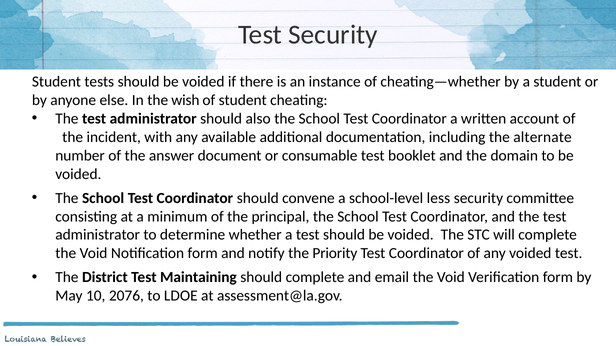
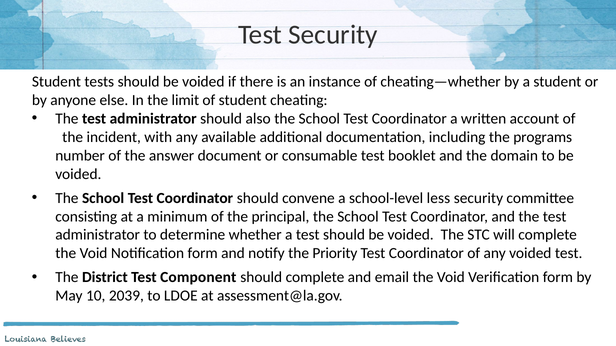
wish: wish -> limit
alternate: alternate -> programs
Maintaining: Maintaining -> Component
2076: 2076 -> 2039
